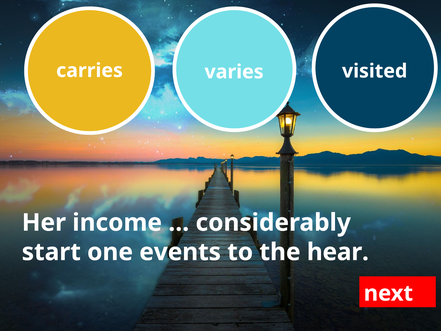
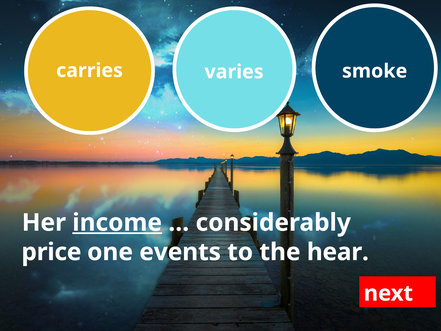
visited: visited -> smoke
income underline: none -> present
start: start -> price
